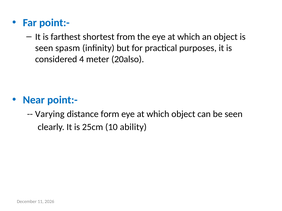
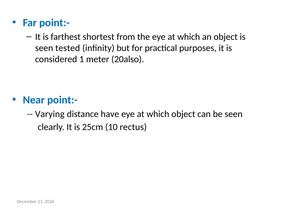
spasm: spasm -> tested
4: 4 -> 1
form: form -> have
ability: ability -> rectus
